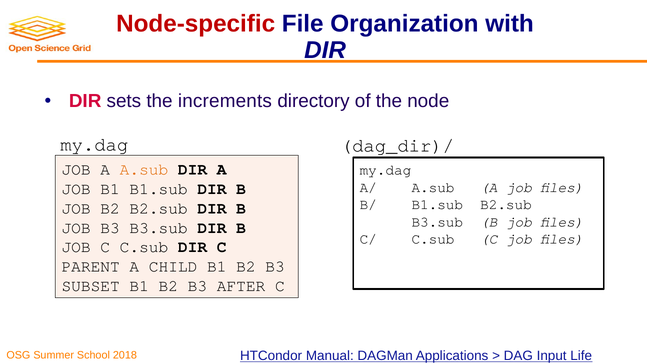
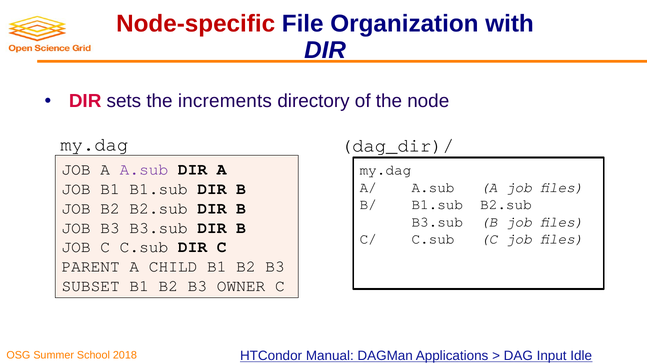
A.sub at (144, 169) colour: orange -> purple
AFTER: AFTER -> OWNER
Life: Life -> Idle
